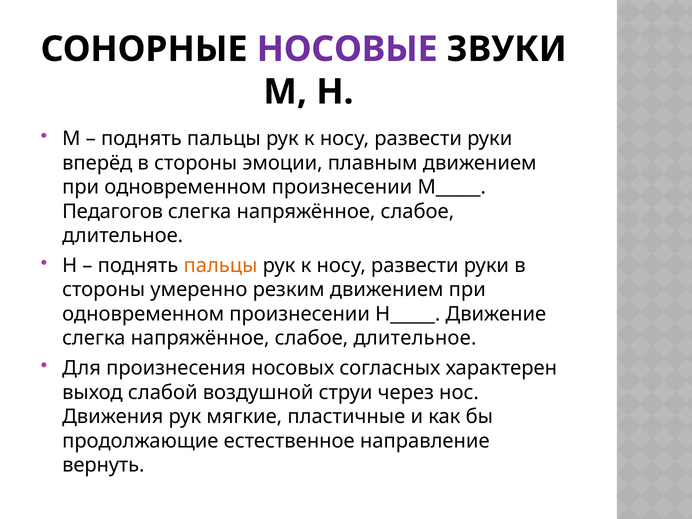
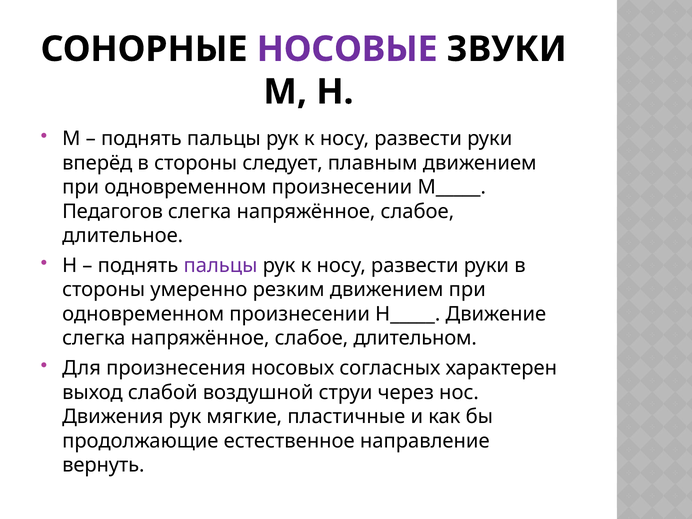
эмоции: эмоции -> следует
пальцы at (221, 266) colour: orange -> purple
длительное at (415, 338): длительное -> длительном
